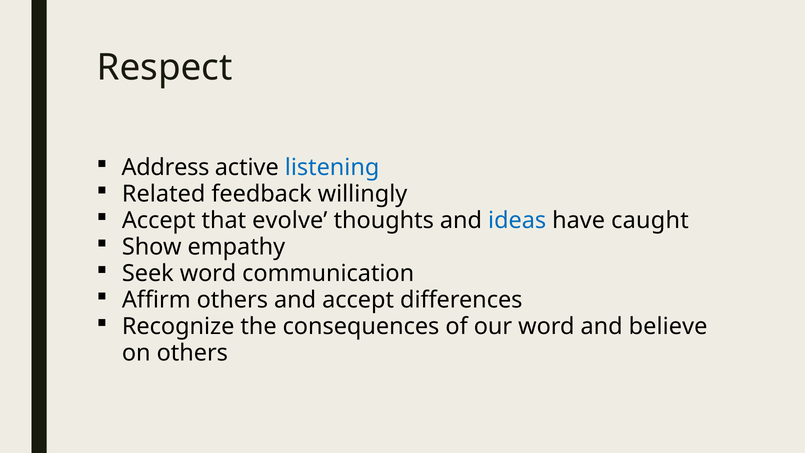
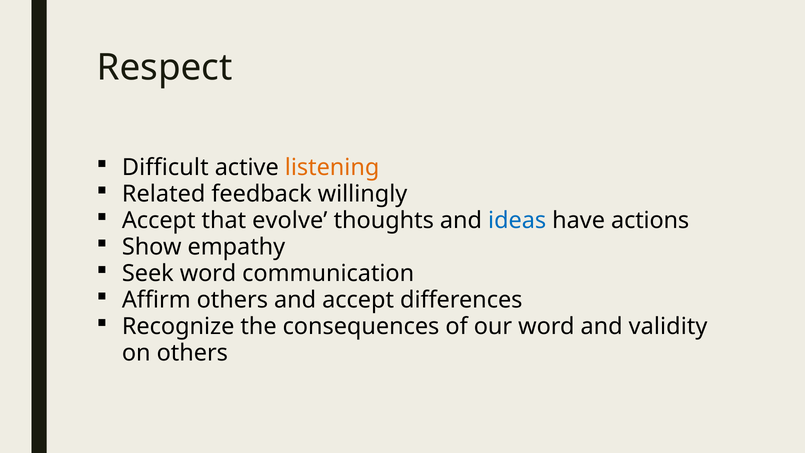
Address: Address -> Difficult
listening colour: blue -> orange
caught: caught -> actions
believe: believe -> validity
